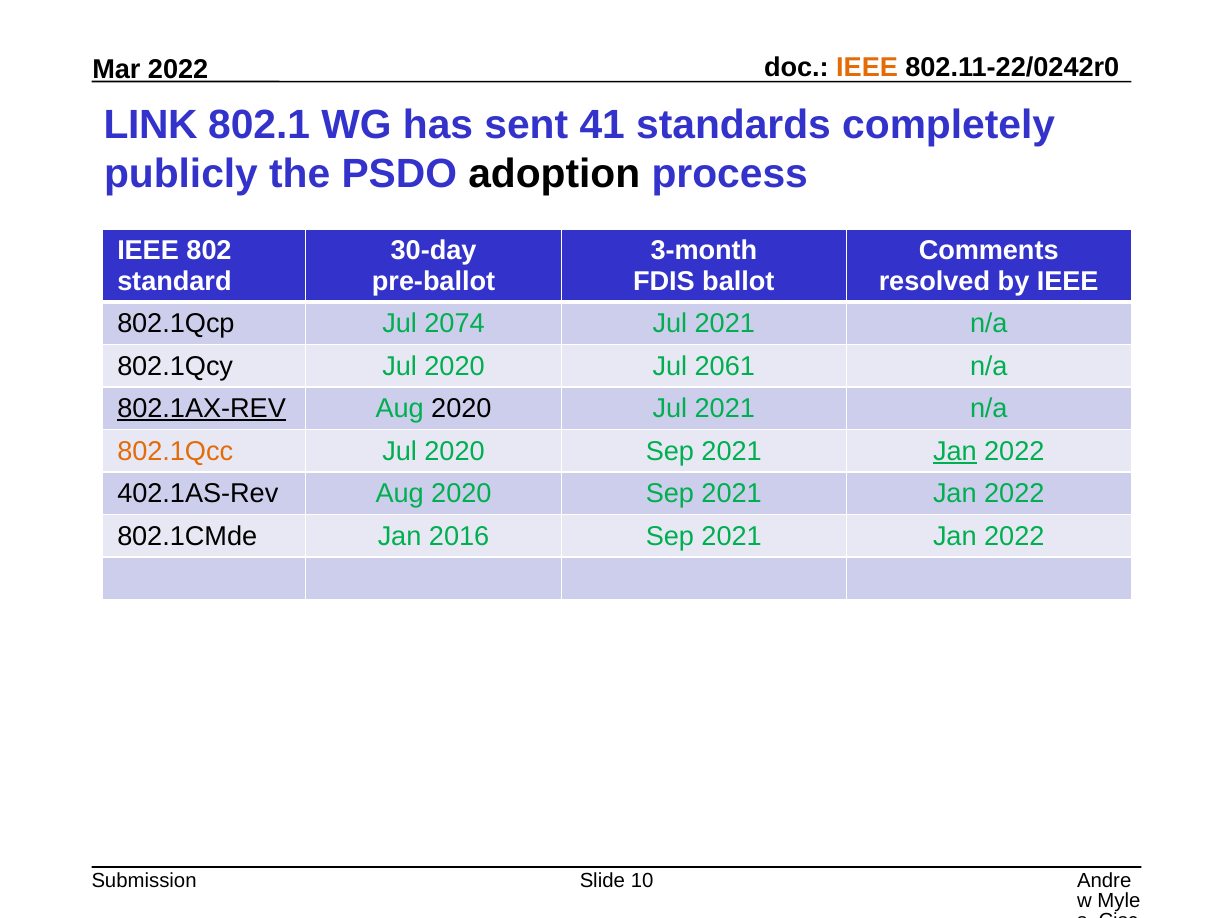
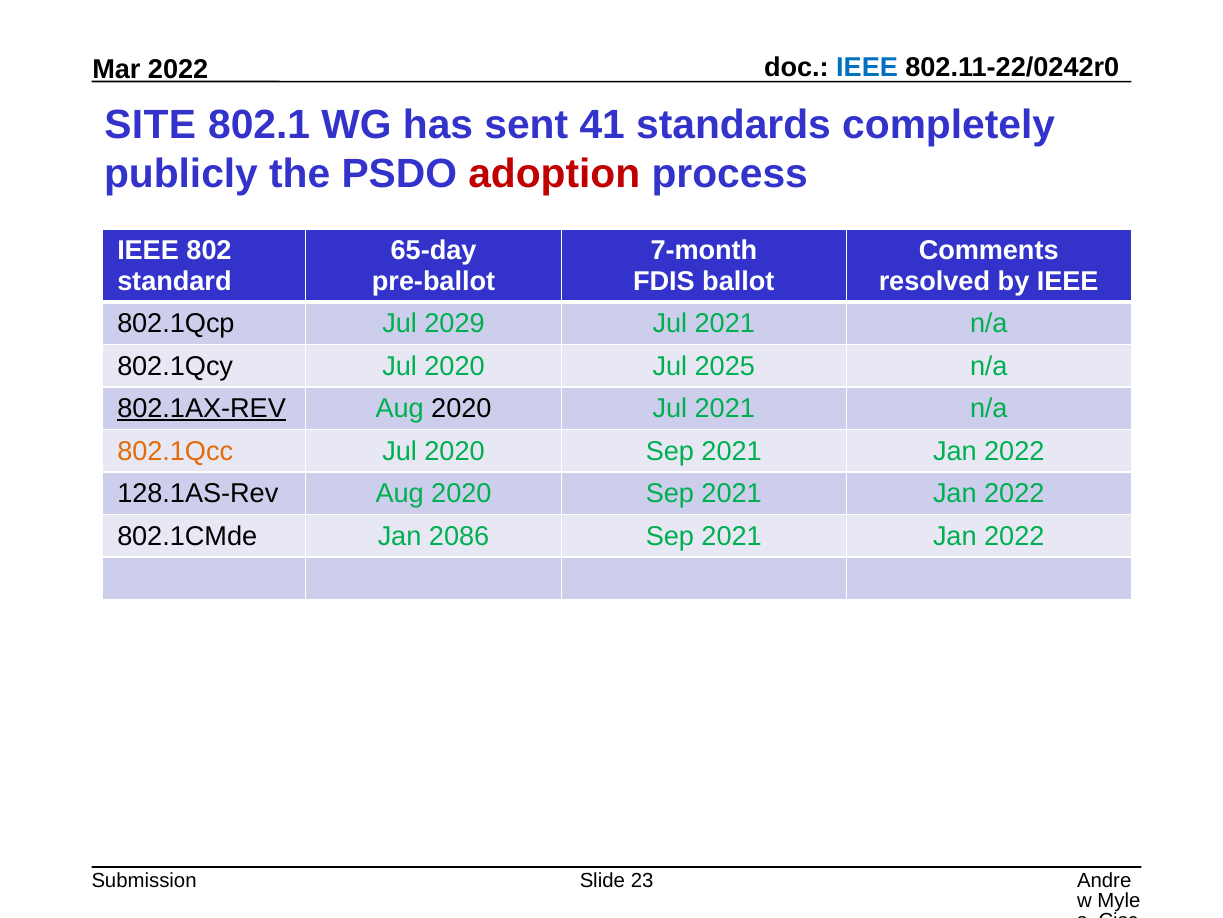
IEEE at (867, 67) colour: orange -> blue
LINK: LINK -> SITE
adoption colour: black -> red
30-day: 30-day -> 65-day
3-month: 3-month -> 7-month
2074: 2074 -> 2029
2061: 2061 -> 2025
Jan at (955, 451) underline: present -> none
402.1AS-Rev: 402.1AS-Rev -> 128.1AS-Rev
2016: 2016 -> 2086
10: 10 -> 23
